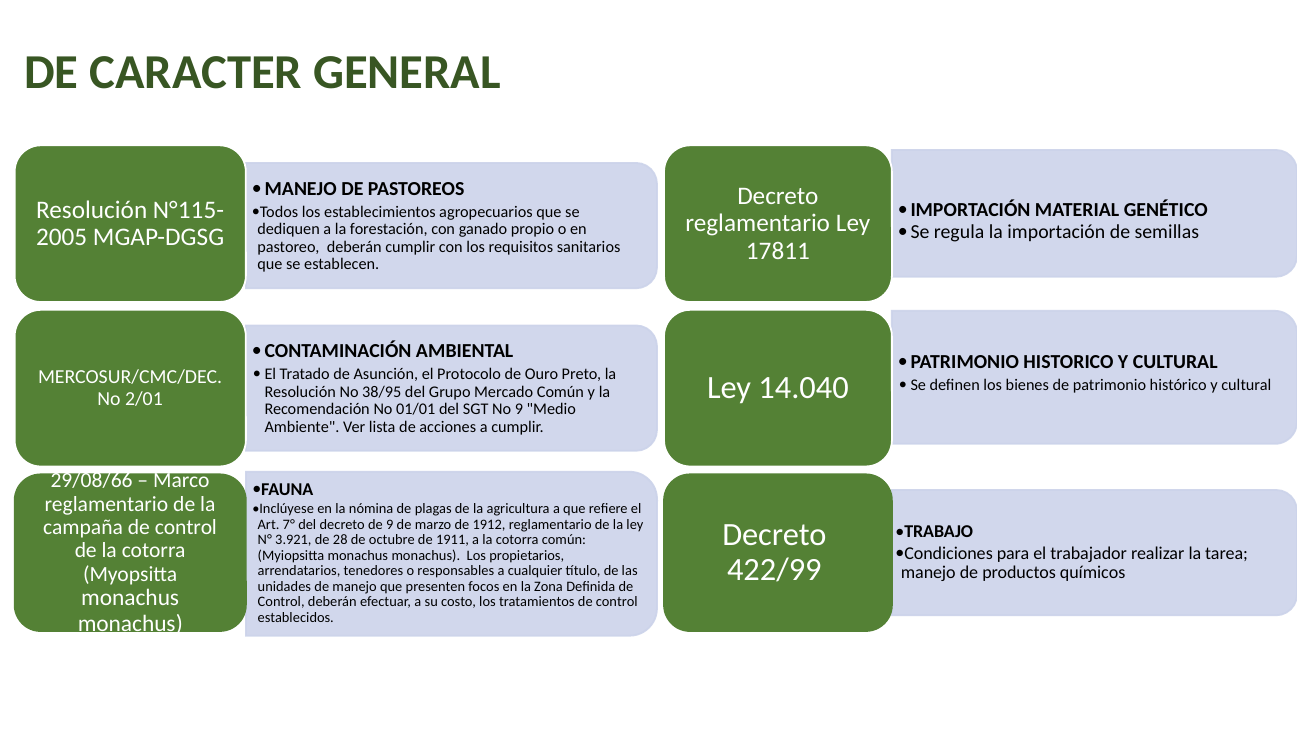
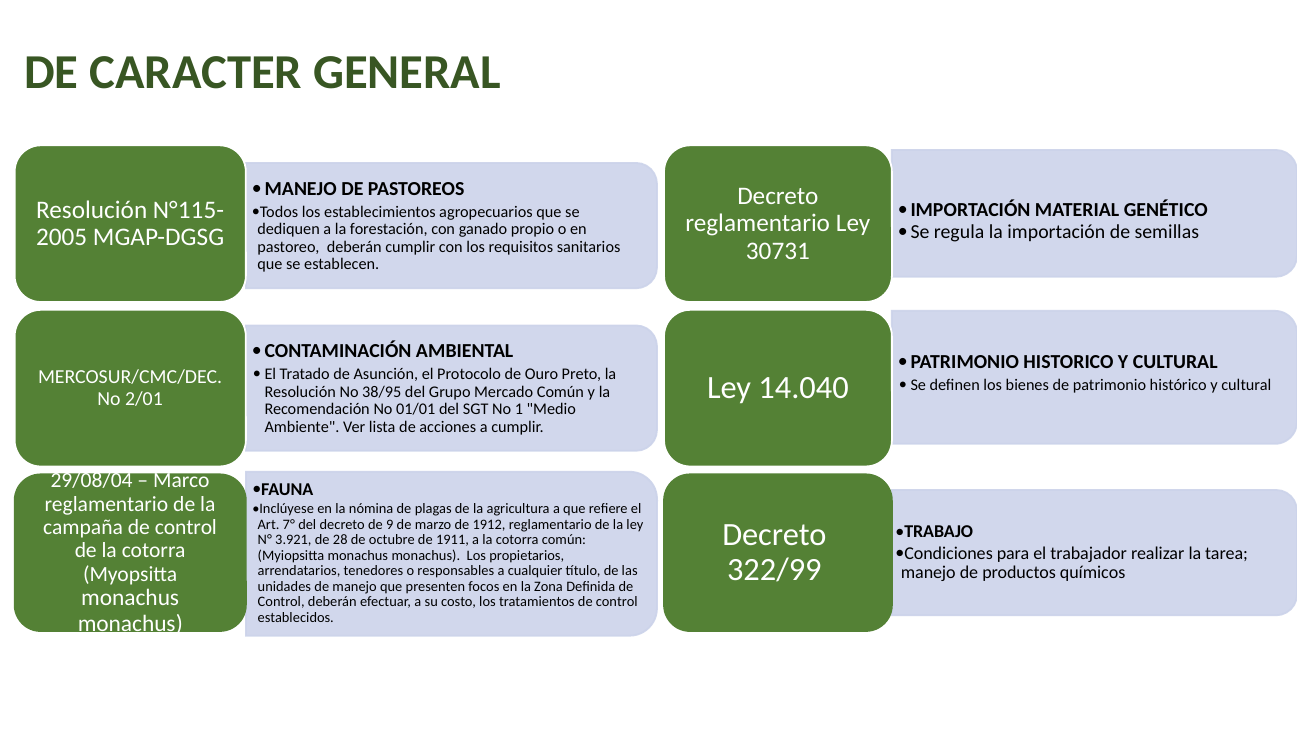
17811: 17811 -> 30731
No 9: 9 -> 1
29/08/66: 29/08/66 -> 29/08/04
422/99: 422/99 -> 322/99
